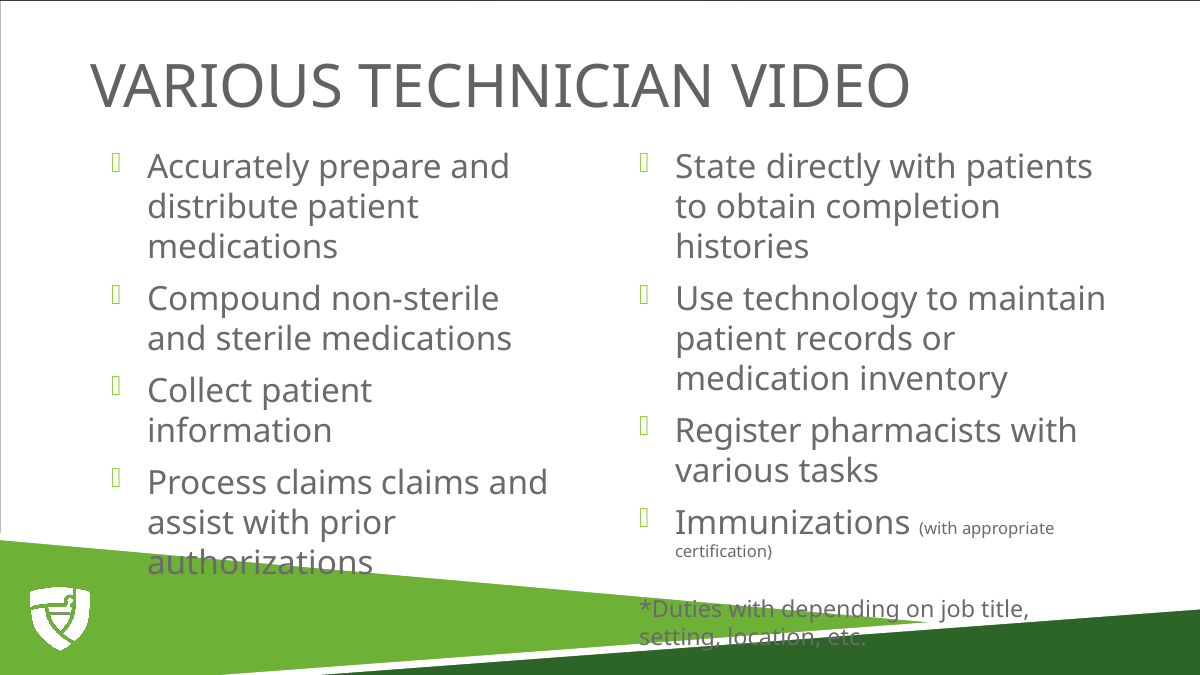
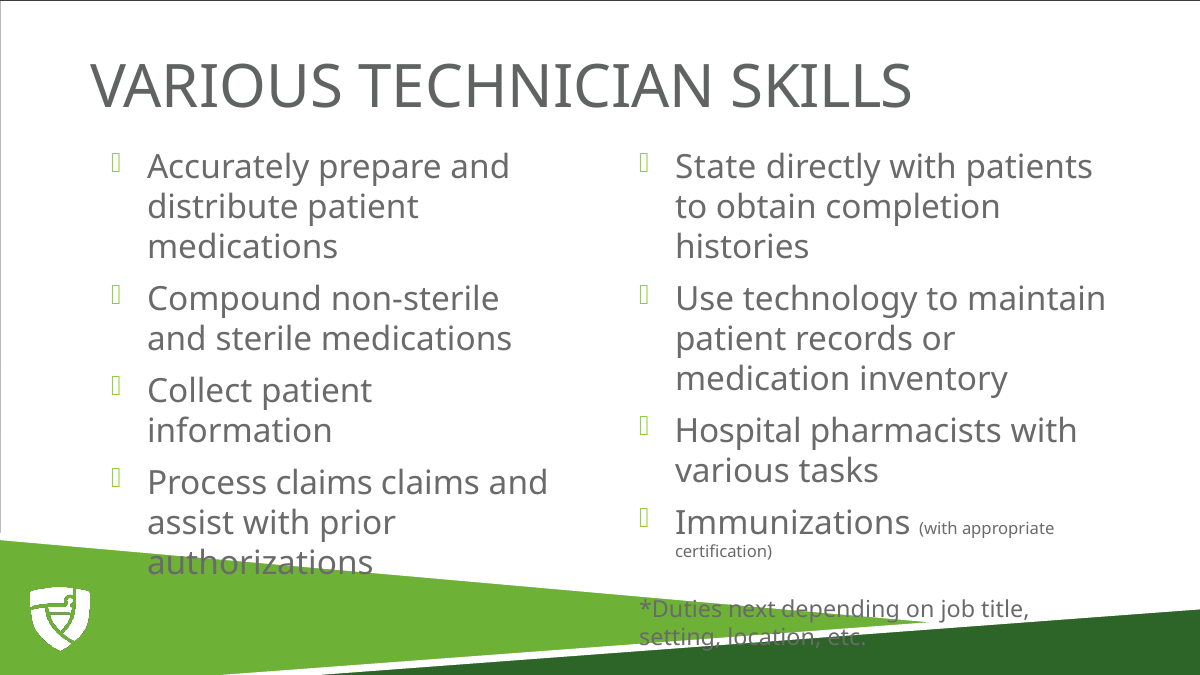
VIDEO: VIDEO -> SKILLS
Register: Register -> Hospital
with at (752, 610): with -> next
